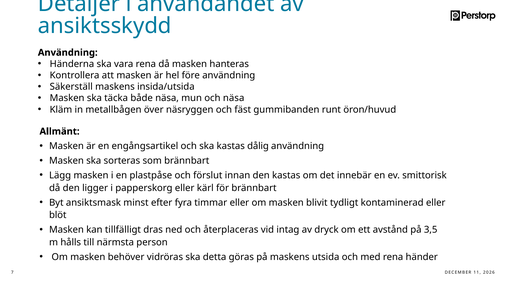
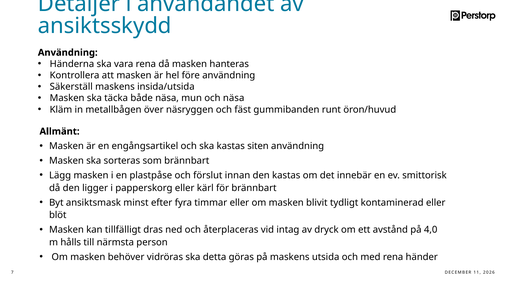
dålig: dålig -> siten
3,5: 3,5 -> 4,0
